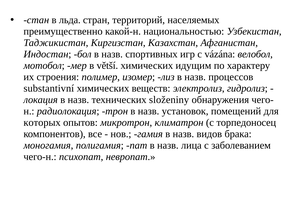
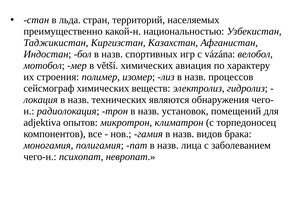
идущим: идущим -> авиация
substantivní: substantivní -> сейсмограф
složeniny: složeniny -> являются
которых: которых -> adjektiva
